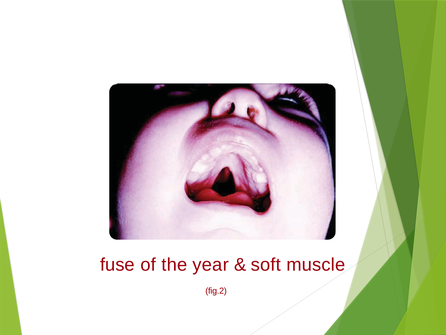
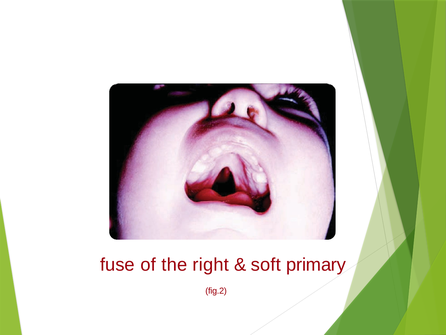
year: year -> right
muscle: muscle -> primary
